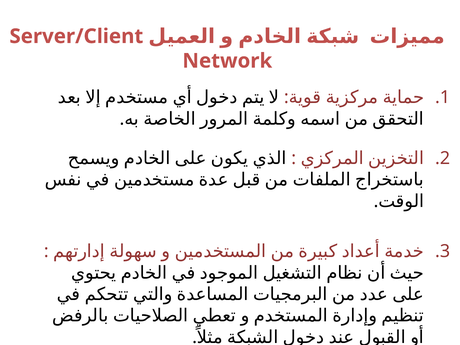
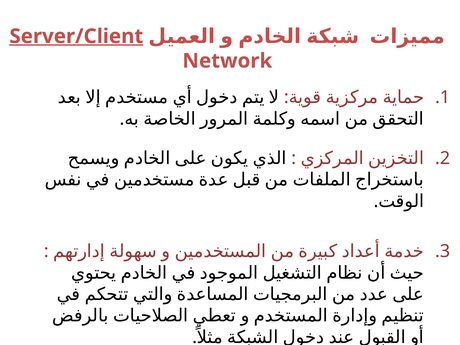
Server/Client underline: none -> present
